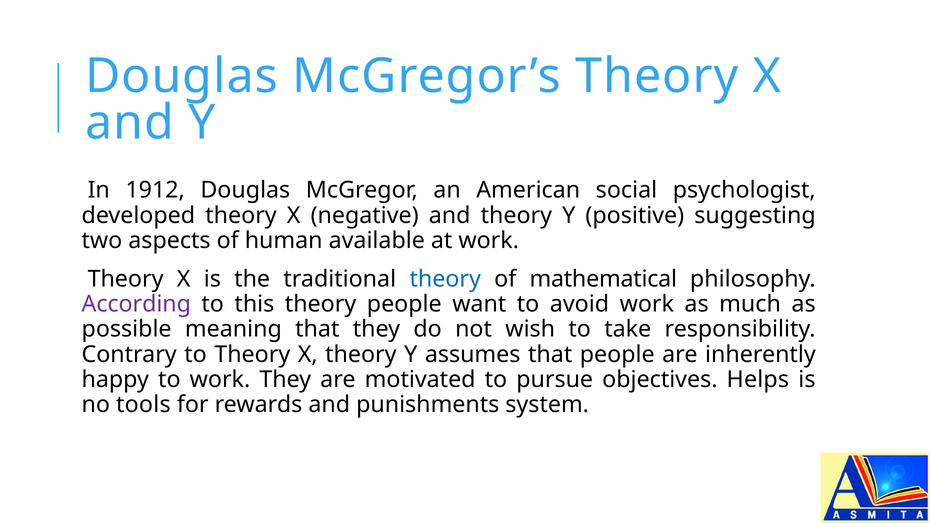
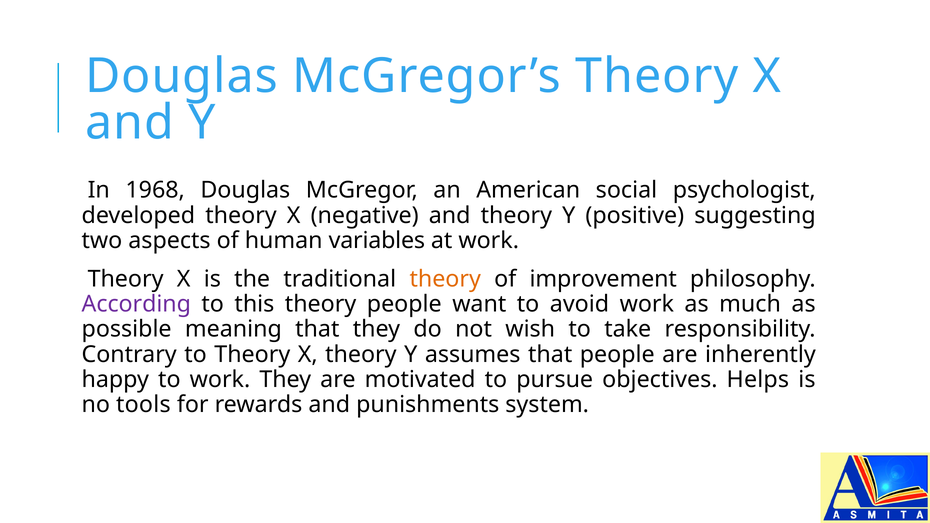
1912: 1912 -> 1968
available: available -> variables
theory at (445, 279) colour: blue -> orange
mathematical: mathematical -> improvement
